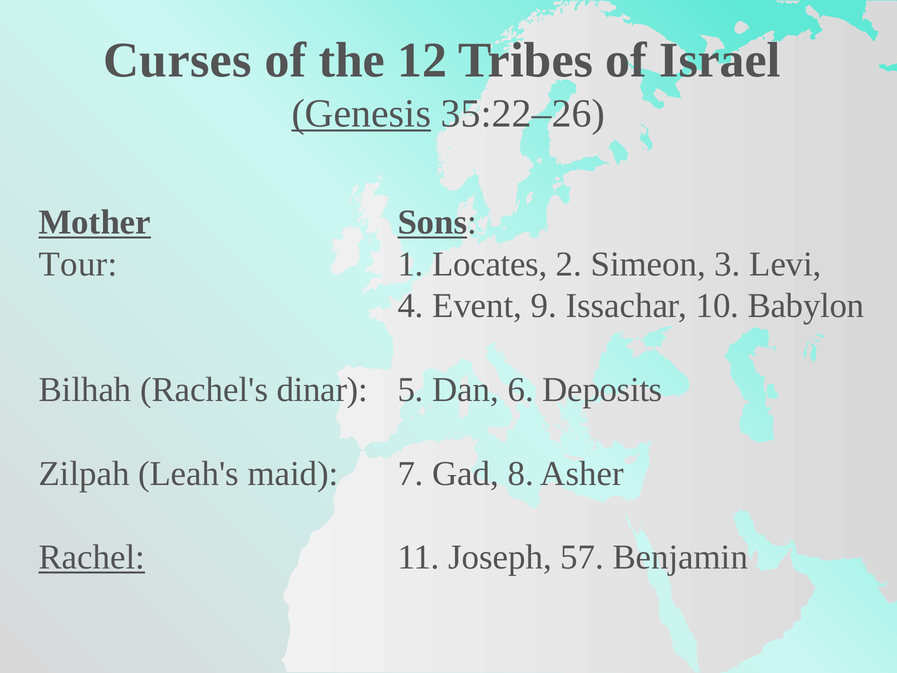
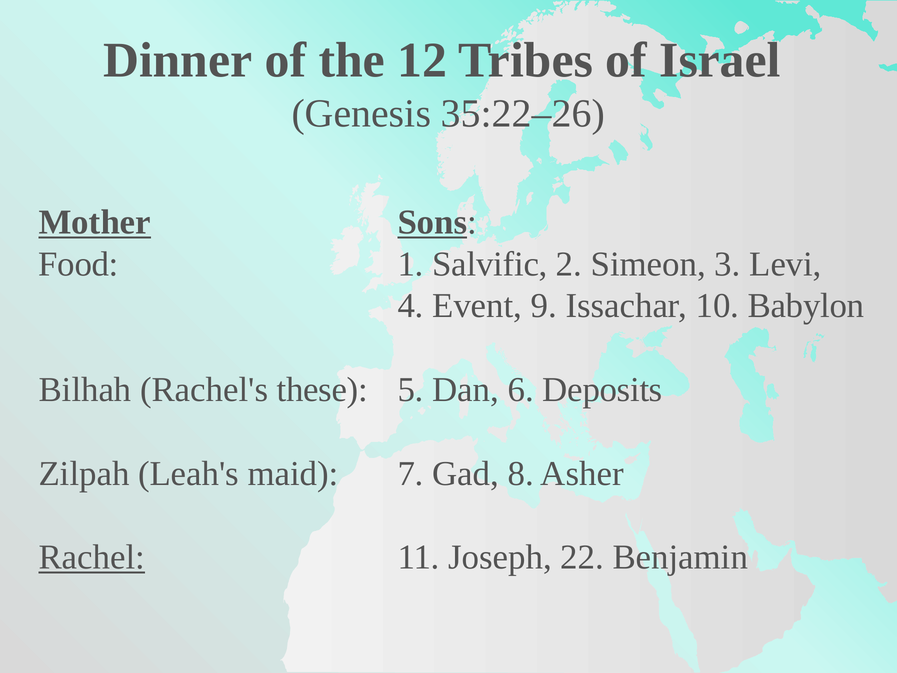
Curses: Curses -> Dinner
Genesis underline: present -> none
Tour: Tour -> Food
Locates: Locates -> Salvific
dinar: dinar -> these
57: 57 -> 22
